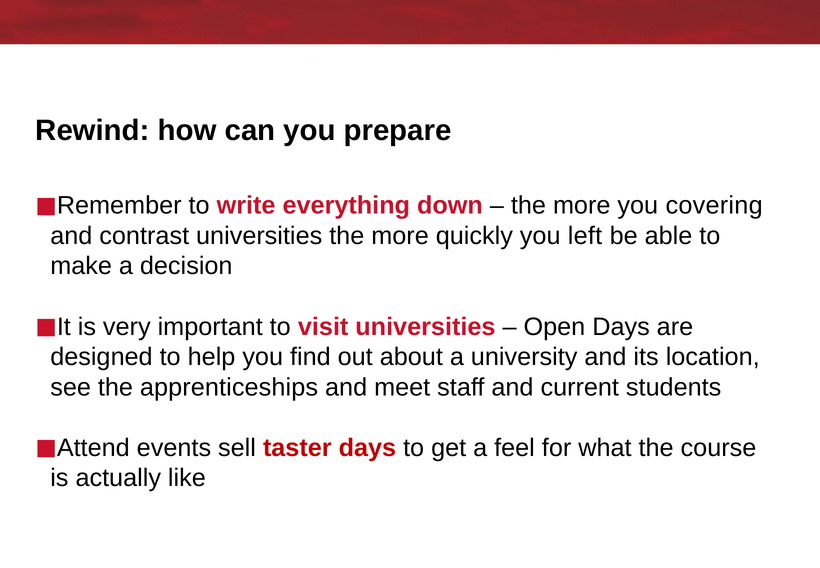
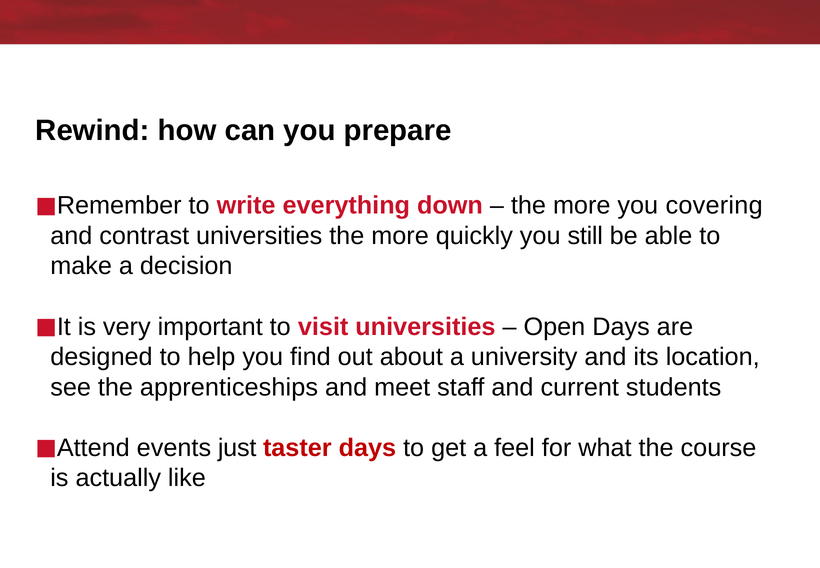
left: left -> still
sell: sell -> just
